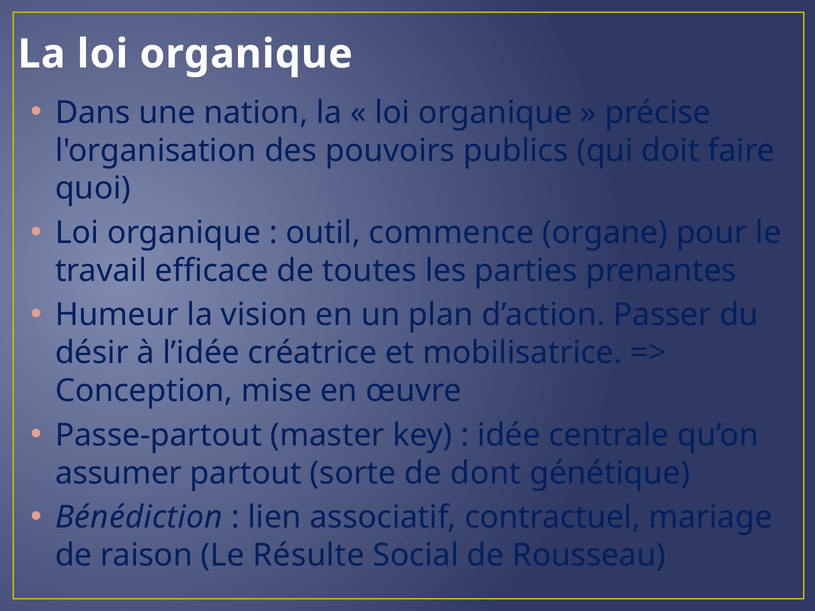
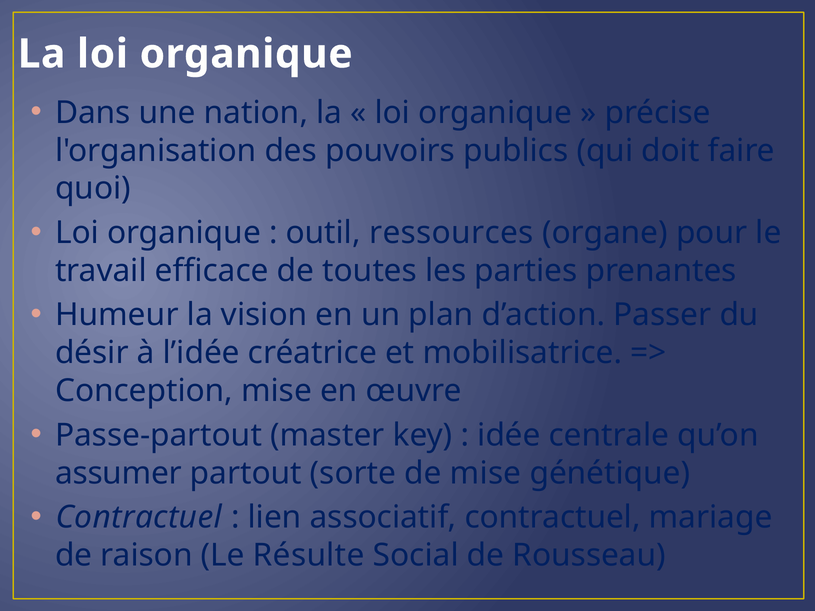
commence: commence -> ressources
de dont: dont -> mise
Bénédiction at (139, 518): Bénédiction -> Contractuel
